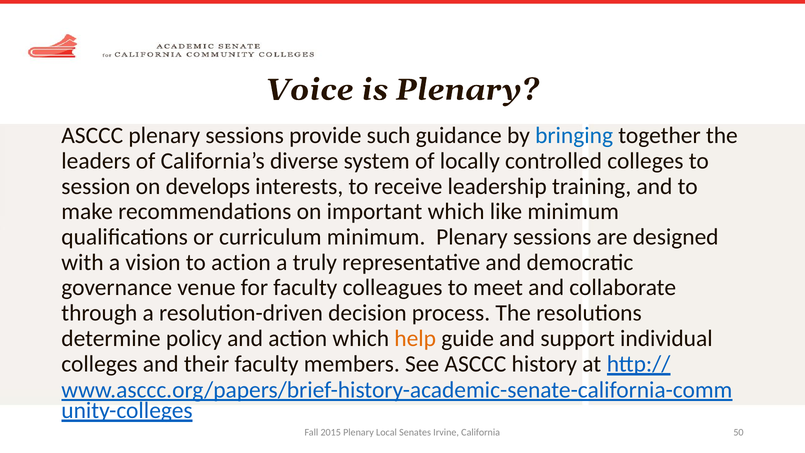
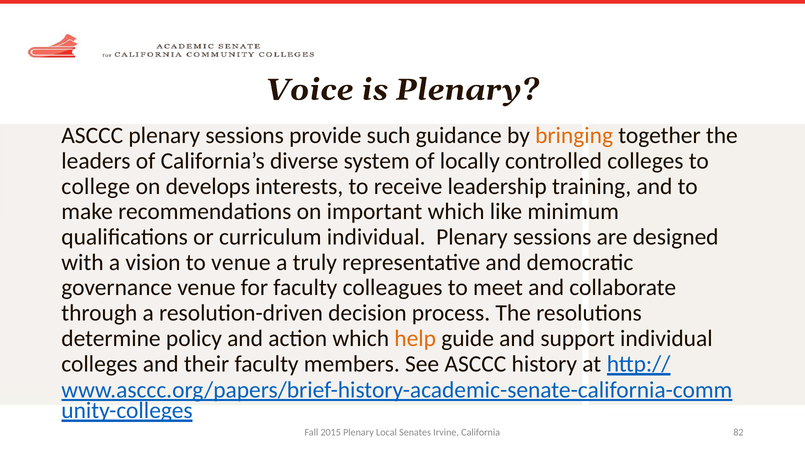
bringing colour: blue -> orange
session: session -> college
curriculum minimum: minimum -> individual
to action: action -> venue
50: 50 -> 82
